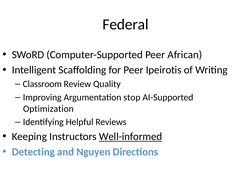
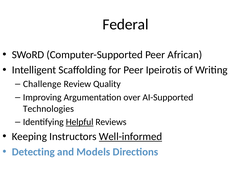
Classroom: Classroom -> Challenge
stop: stop -> over
Optimization: Optimization -> Technologies
Helpful underline: none -> present
Nguyen: Nguyen -> Models
